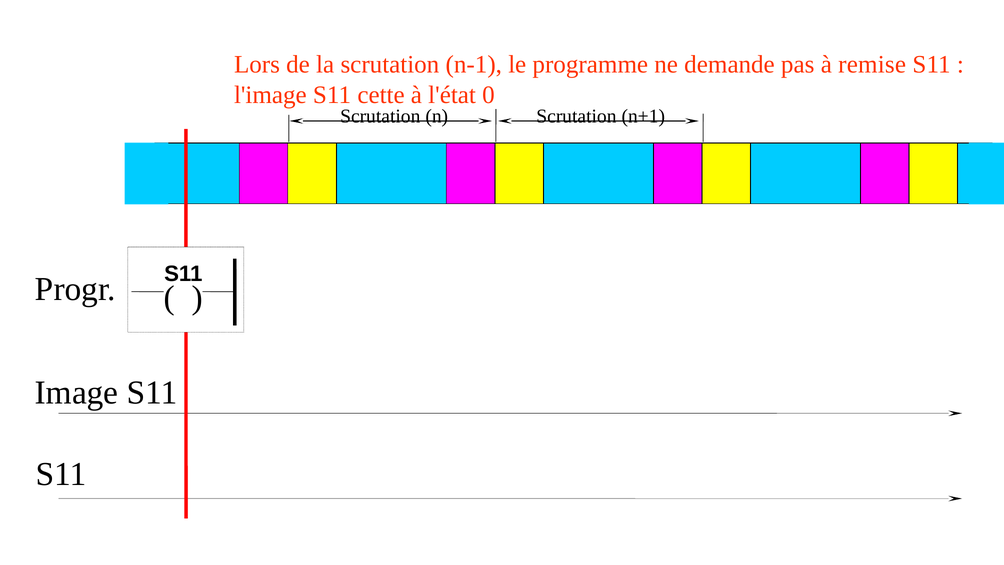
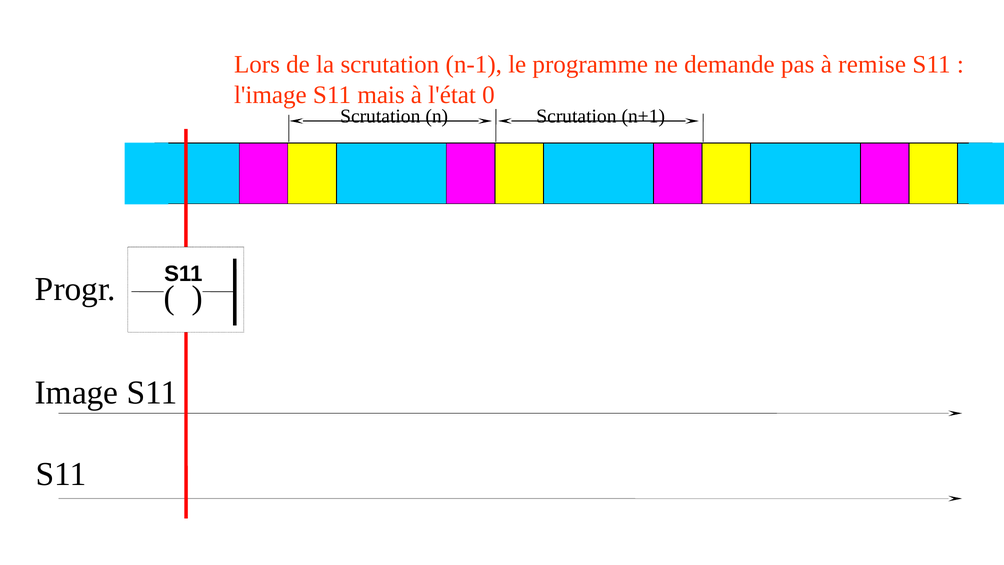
cette: cette -> mais
